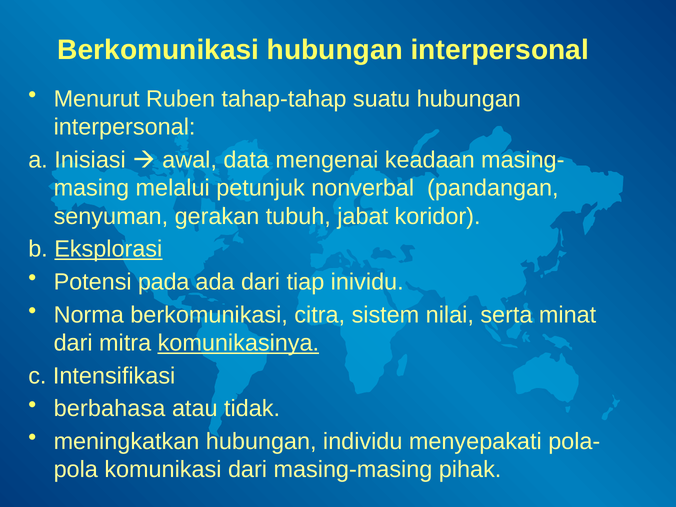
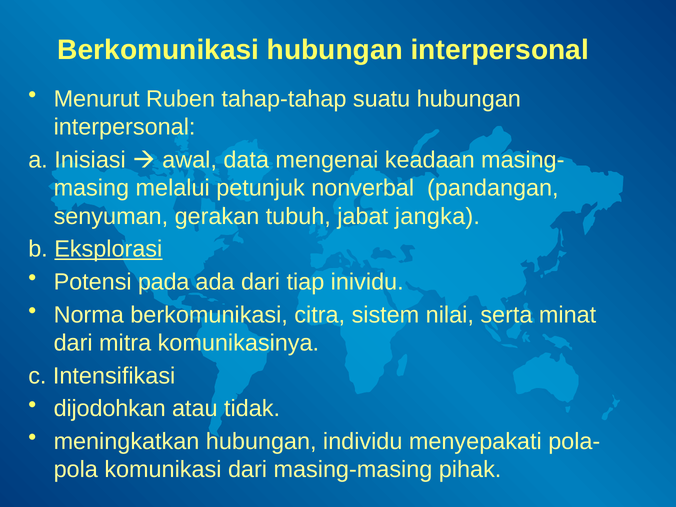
koridor: koridor -> jangka
komunikasinya underline: present -> none
berbahasa: berbahasa -> dijodohkan
